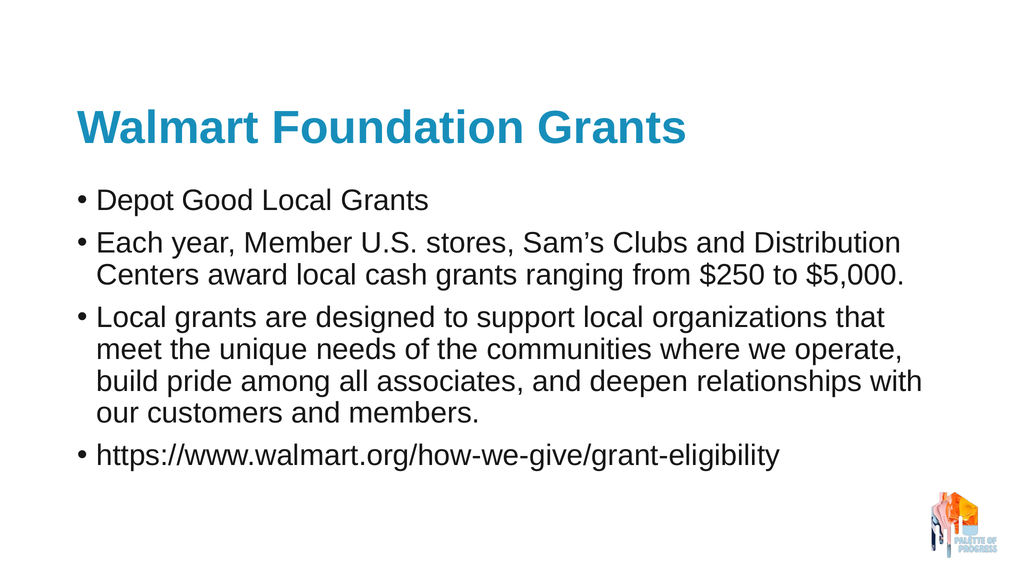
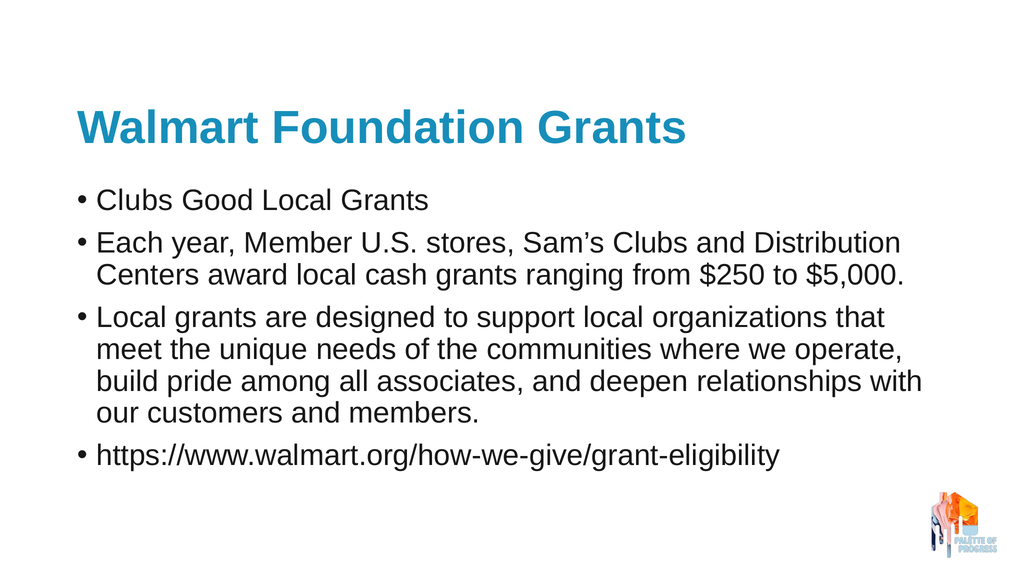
Depot at (135, 201): Depot -> Clubs
